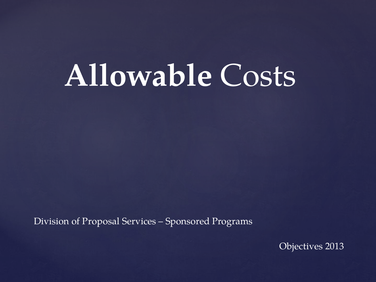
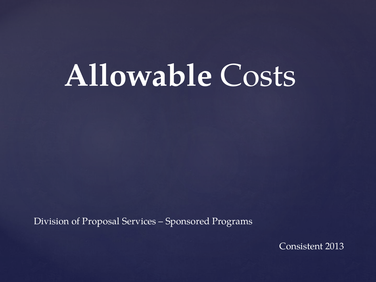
Objectives: Objectives -> Consistent
